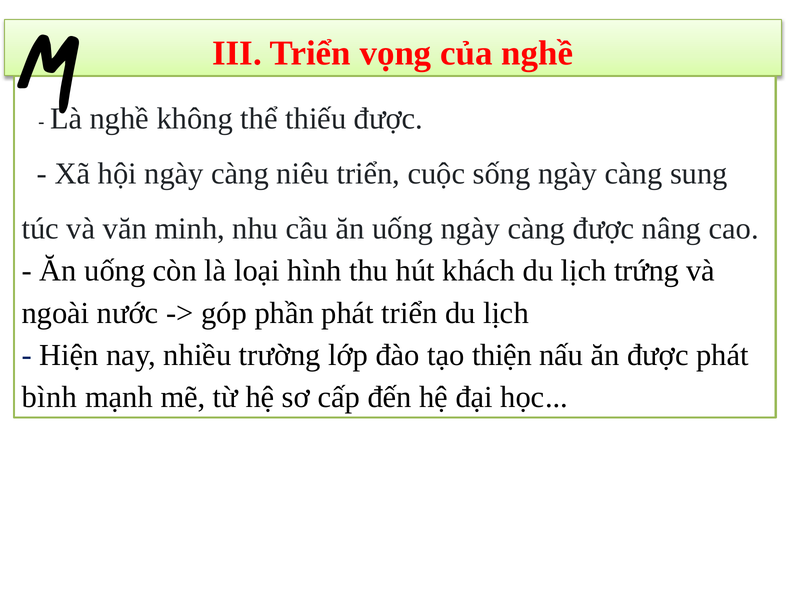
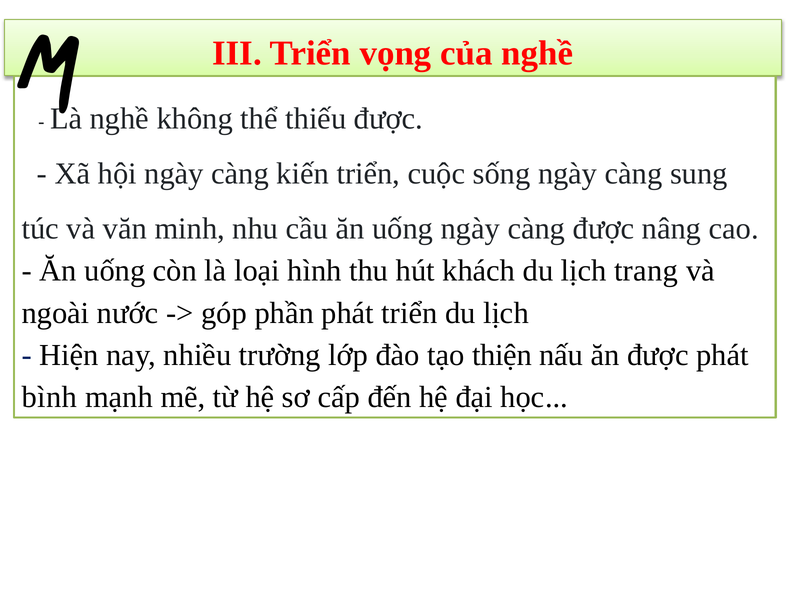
niêu: niêu -> kiến
trứng: trứng -> trang
